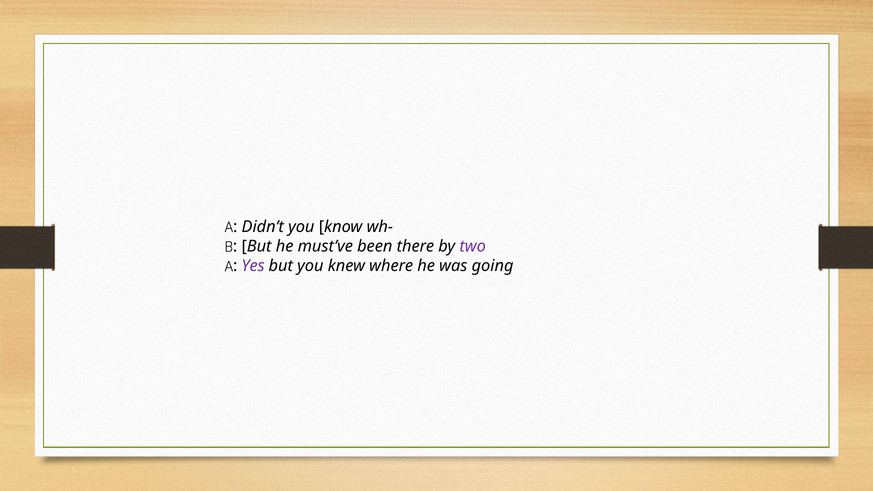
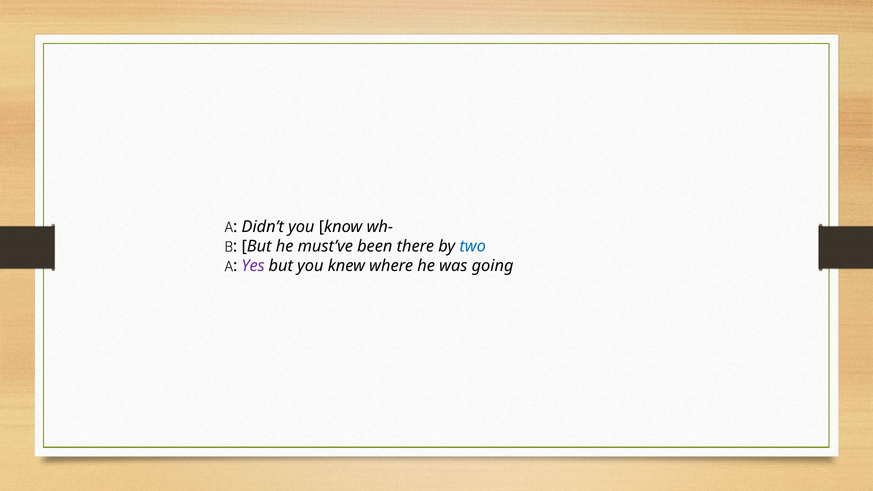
two colour: purple -> blue
